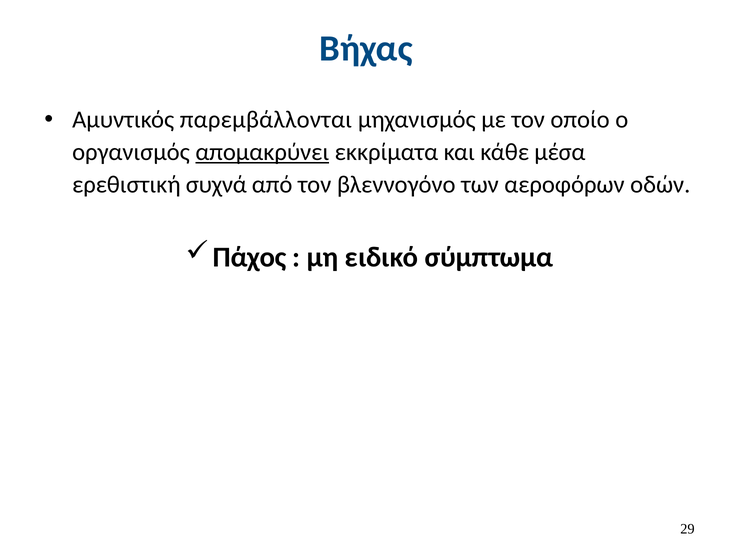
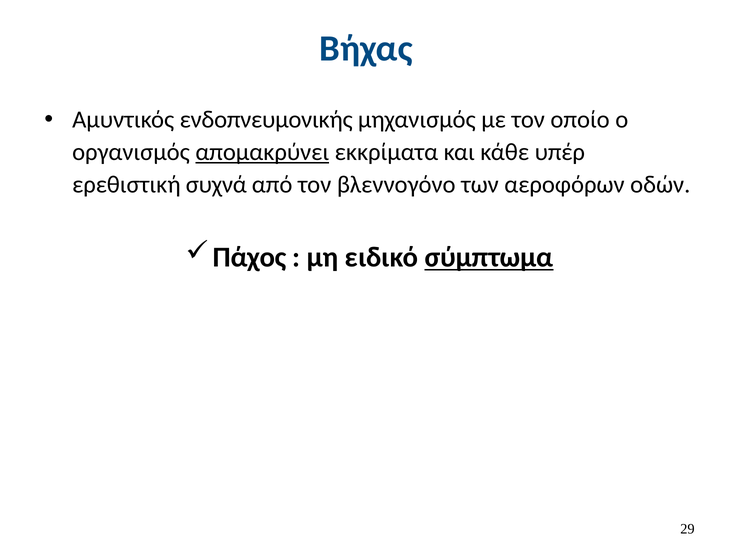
παρεμβάλλονται: παρεμβάλλονται -> ενδοπνευμονικής
μέσα: μέσα -> υπέρ
σύμπτωμα underline: none -> present
